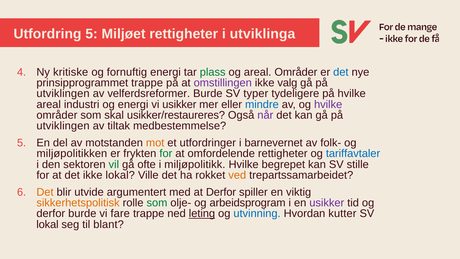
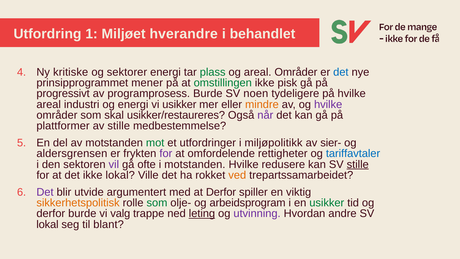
Utfordring 5: 5 -> 1
Miljøet rettigheter: rettigheter -> hverandre
utviklinga: utviklinga -> behandlet
fornuftig: fornuftig -> sektorer
prinsipprogrammet trappe: trappe -> mener
omstillingen colour: purple -> green
valg: valg -> pisk
utviklingen at (63, 94): utviklingen -> progressivt
velferdsreformer: velferdsreformer -> programprosess
typer: typer -> noen
mindre colour: blue -> orange
utviklingen at (63, 126): utviklingen -> plattformer
av tiltak: tiltak -> stille
mot colour: orange -> green
barnevernet: barnevernet -> miljøpolitikk
folk-: folk- -> sier-
miljøpolitikken: miljøpolitikken -> aldersgrensen
for at (166, 154) colour: green -> purple
vil colour: green -> purple
i miljøpolitikk: miljøpolitikk -> motstanden
begrepet: begrepet -> redusere
stille at (358, 164) underline: none -> present
Det at (45, 192) colour: orange -> purple
usikker at (327, 203) colour: purple -> green
fare: fare -> valg
utvinning colour: blue -> purple
kutter: kutter -> andre
